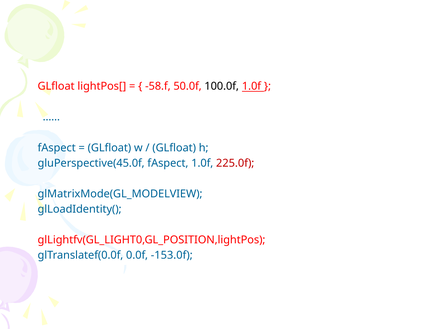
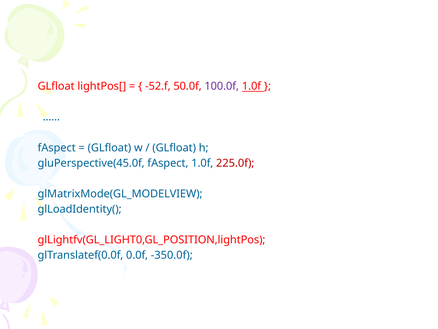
-58.f: -58.f -> -52.f
100.0f colour: black -> purple
-153.0f: -153.0f -> -350.0f
